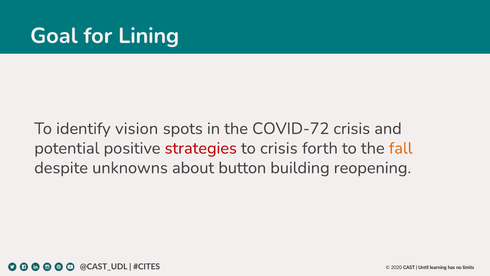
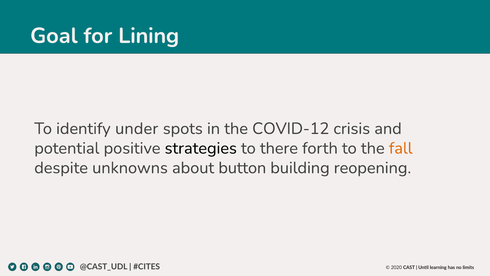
vision: vision -> under
COVID-72: COVID-72 -> COVID-12
strategies colour: red -> black
to crisis: crisis -> there
